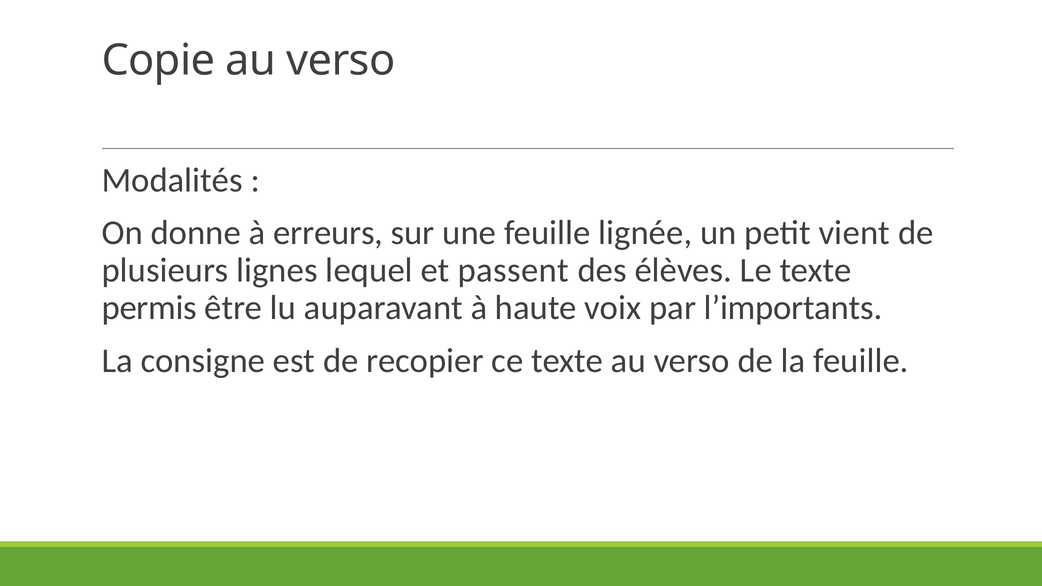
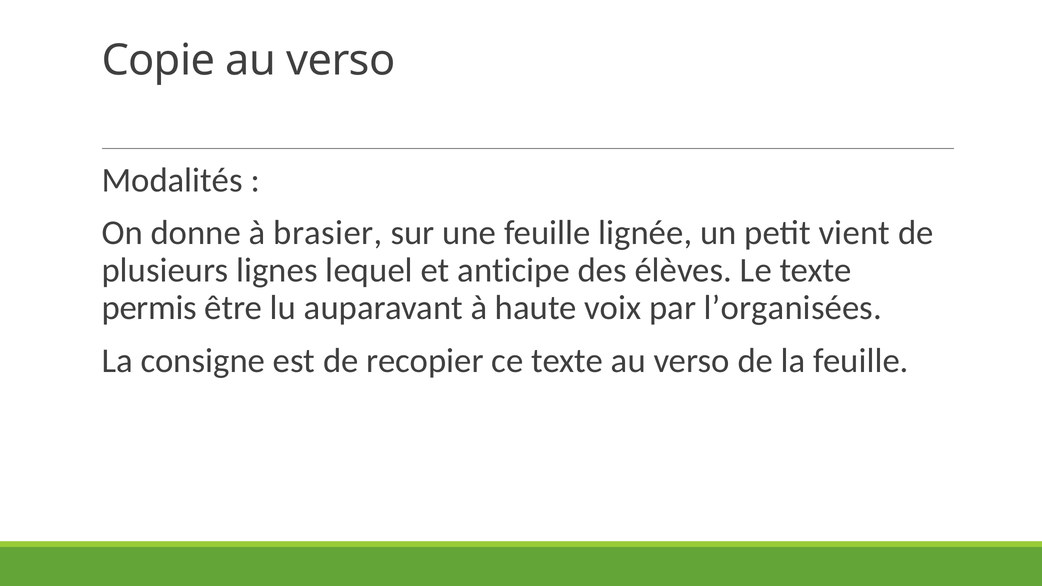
erreurs: erreurs -> brasier
passent: passent -> anticipe
l’importants: l’importants -> l’organisées
